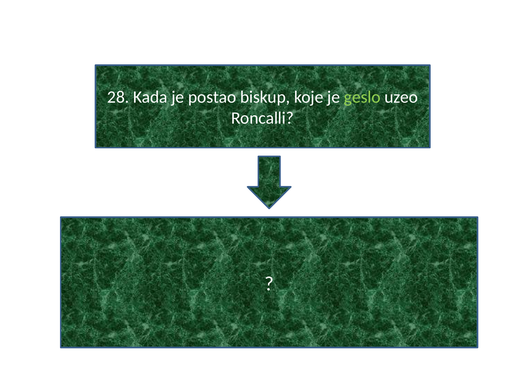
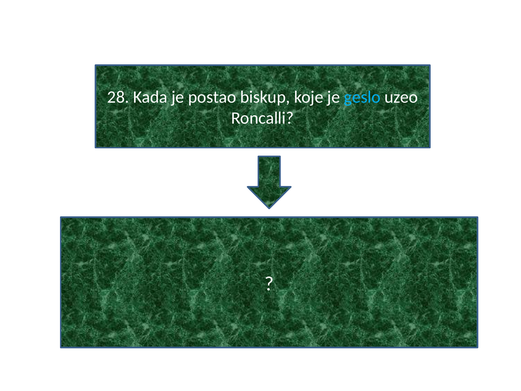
geslo colour: light green -> light blue
